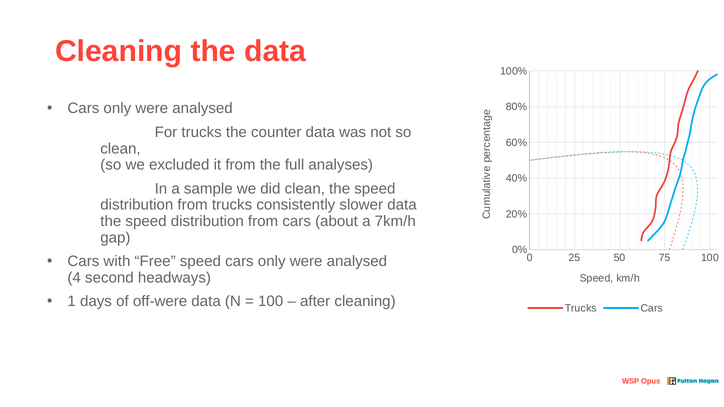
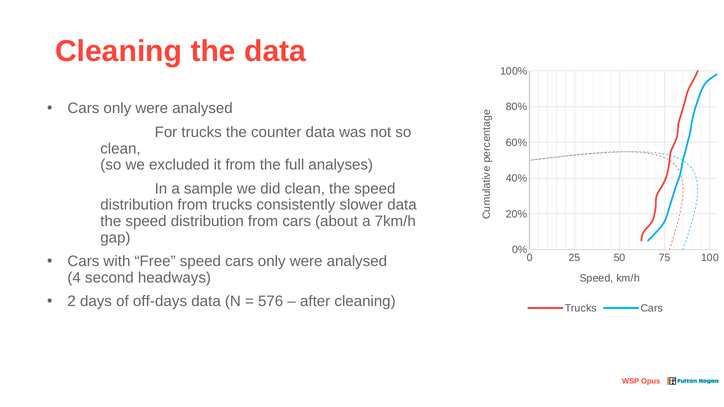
1: 1 -> 2
off-were: off-were -> off-days
100 at (271, 302): 100 -> 576
